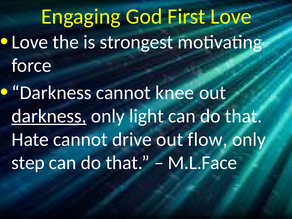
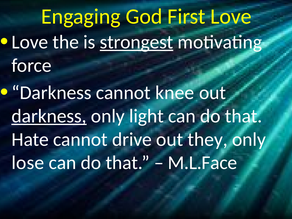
strongest underline: none -> present
flow: flow -> they
step: step -> lose
